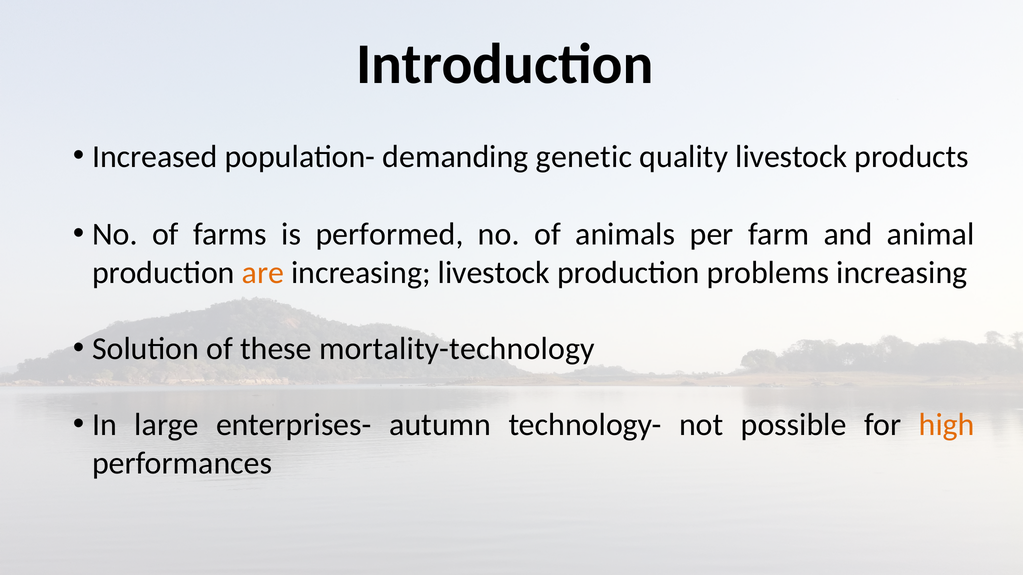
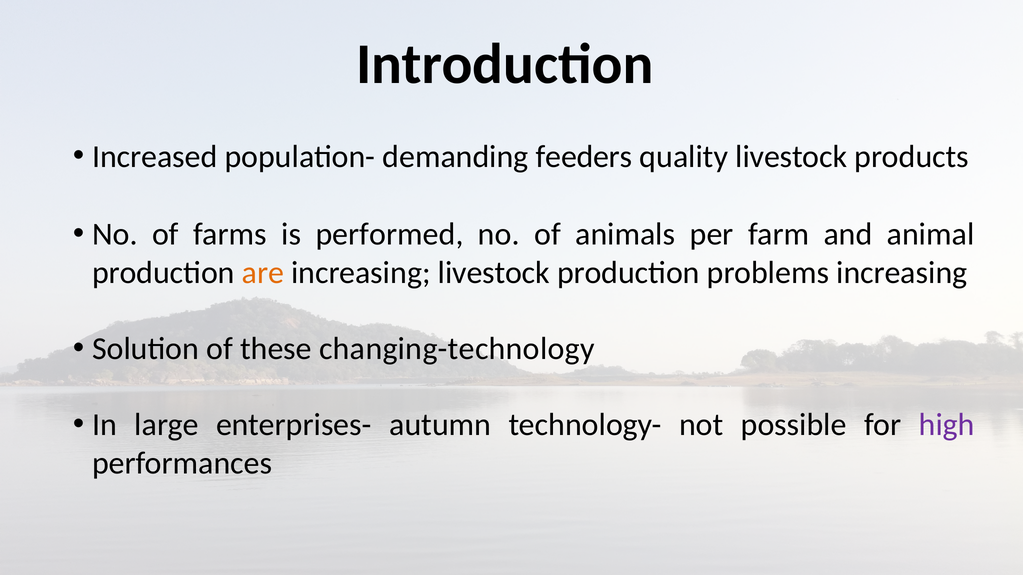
genetic: genetic -> feeders
mortality-technology: mortality-technology -> changing-technology
high colour: orange -> purple
